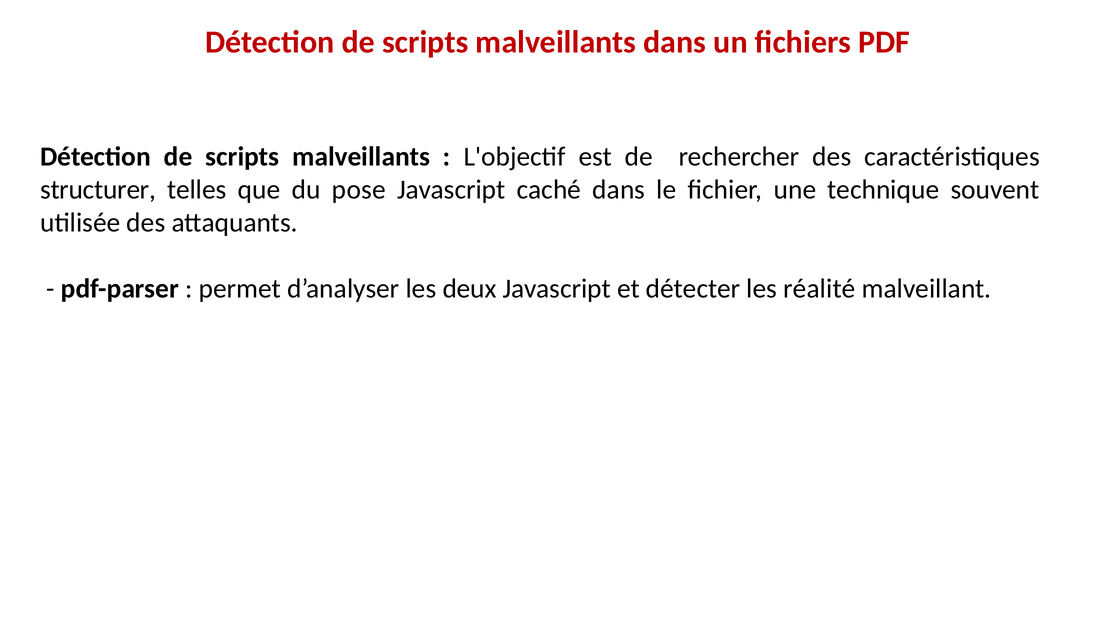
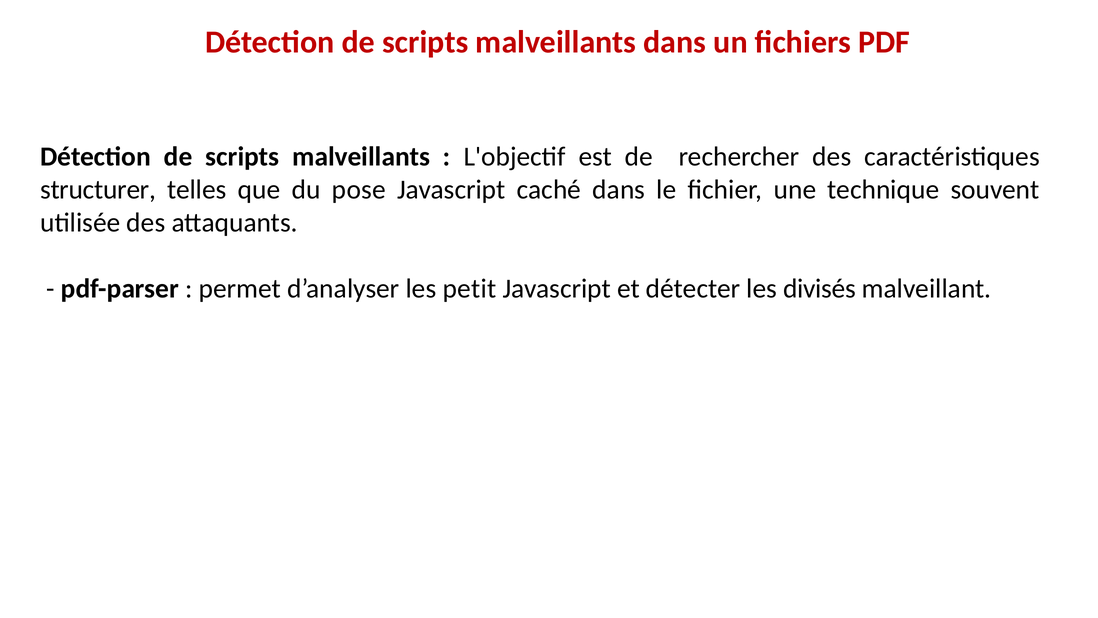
deux: deux -> petit
réalité: réalité -> divisés
